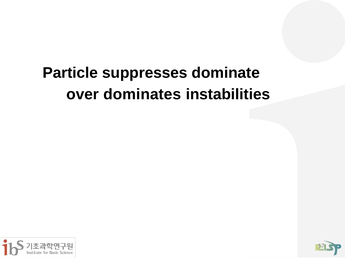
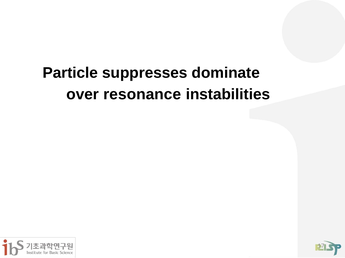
dominates: dominates -> resonance
